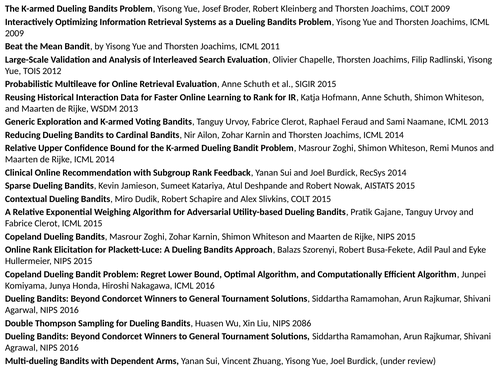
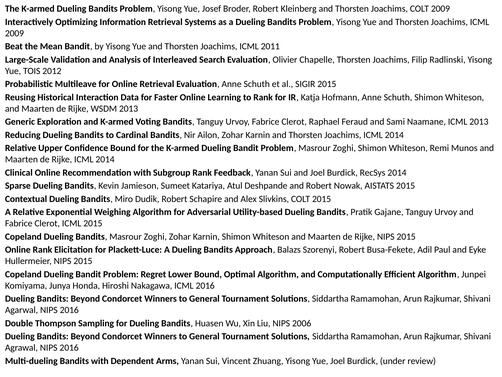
2086: 2086 -> 2006
